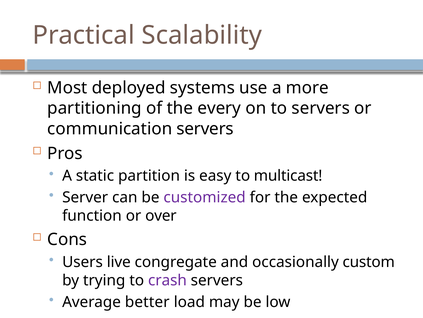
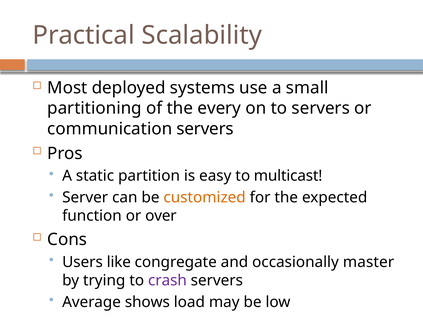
more: more -> small
customized colour: purple -> orange
live: live -> like
custom: custom -> master
better: better -> shows
